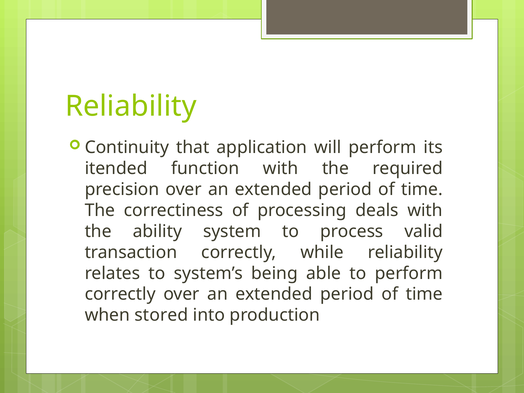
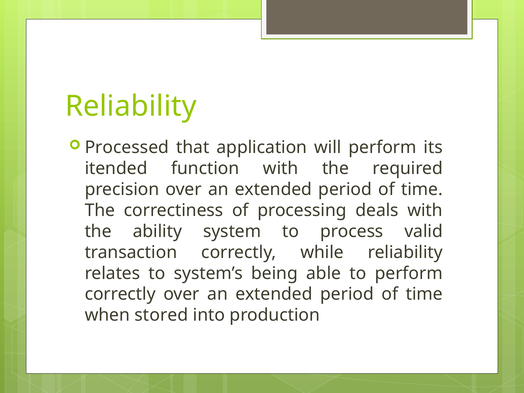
Continuity: Continuity -> Processed
